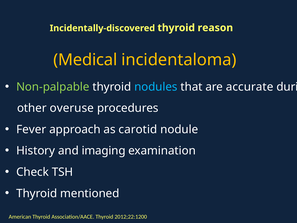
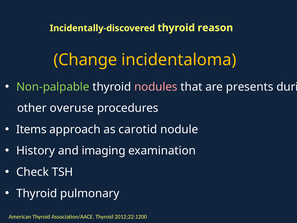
Medical: Medical -> Change
nodules colour: light blue -> pink
accurate: accurate -> presents
Fever: Fever -> Items
mentioned: mentioned -> pulmonary
